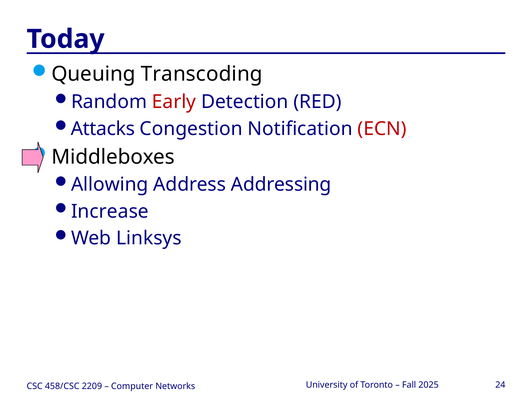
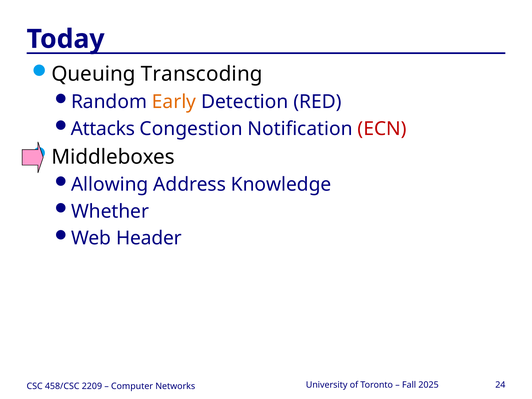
Early colour: red -> orange
Addressing: Addressing -> Knowledge
Increase: Increase -> Whether
Linksys: Linksys -> Header
